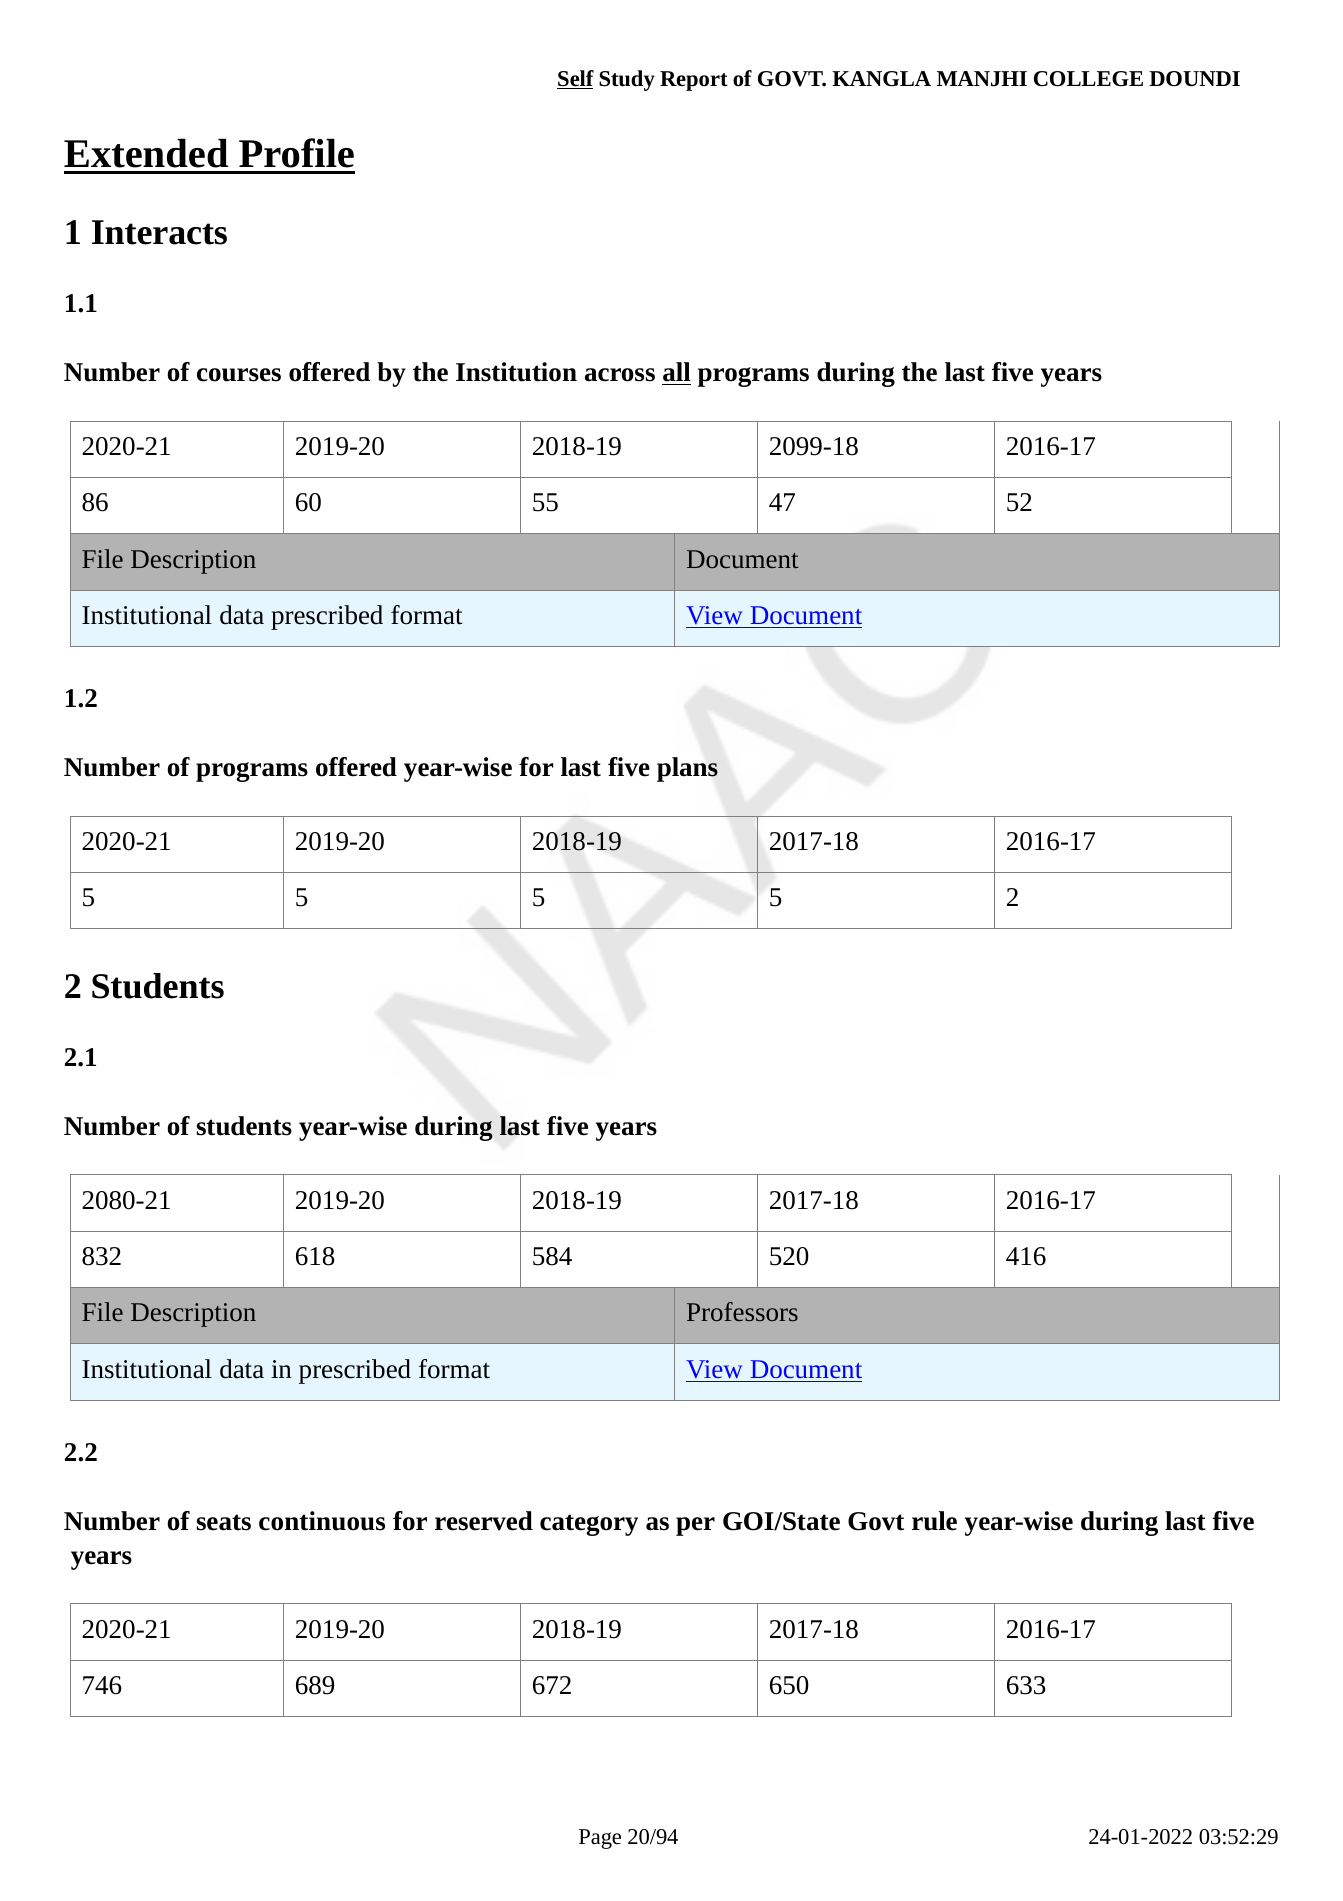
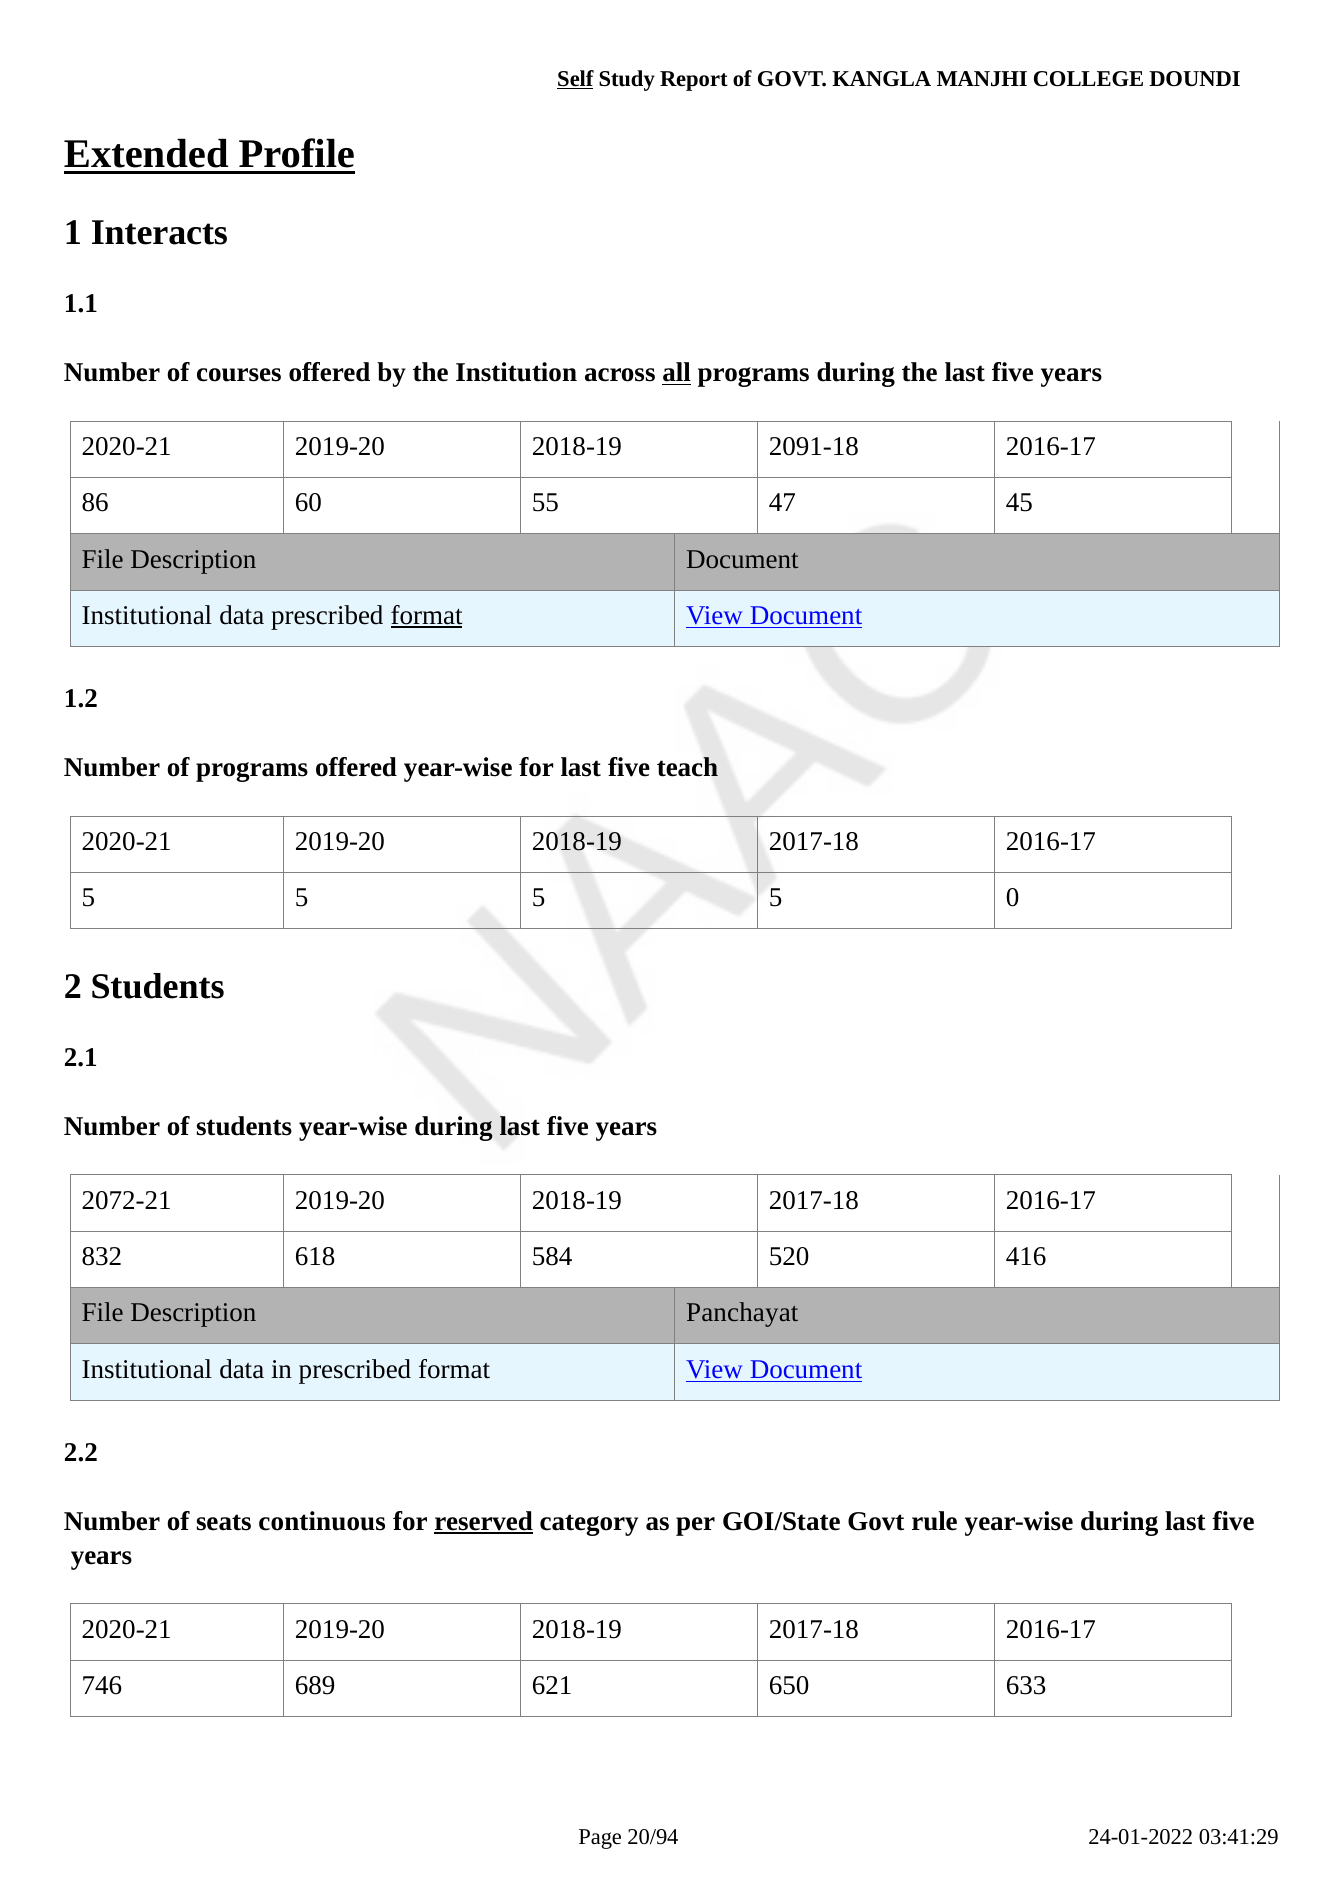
2099-18: 2099-18 -> 2091-18
52: 52 -> 45
format at (427, 615) underline: none -> present
plans: plans -> teach
5 2: 2 -> 0
2080-21: 2080-21 -> 2072-21
Professors: Professors -> Panchayat
reserved underline: none -> present
672: 672 -> 621
03:52:29: 03:52:29 -> 03:41:29
